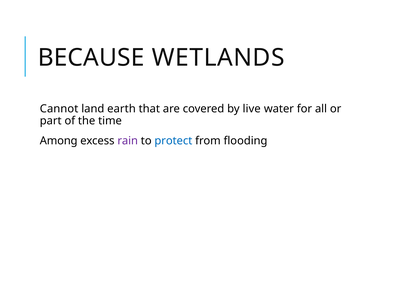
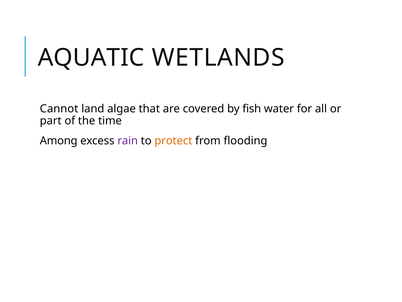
BECAUSE: BECAUSE -> AQUATIC
earth: earth -> algae
live: live -> fish
protect colour: blue -> orange
